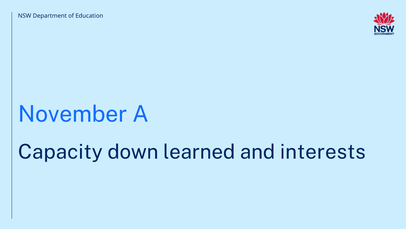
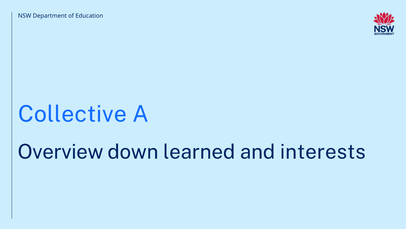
November: November -> Collective
Capacity: Capacity -> Overview
